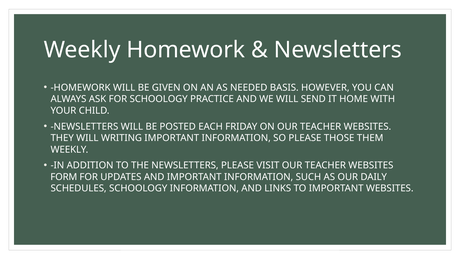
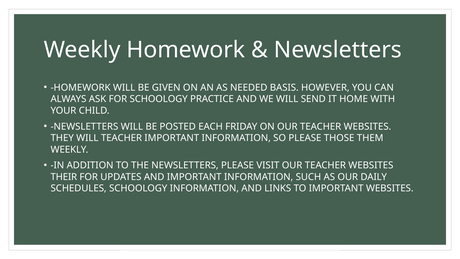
WILL WRITING: WRITING -> TEACHER
FORM: FORM -> THEIR
